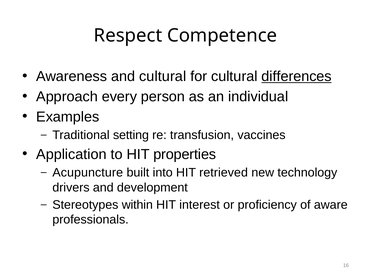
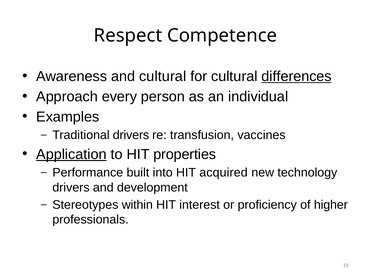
Traditional setting: setting -> drivers
Application underline: none -> present
Acupuncture: Acupuncture -> Performance
retrieved: retrieved -> acquired
aware: aware -> higher
